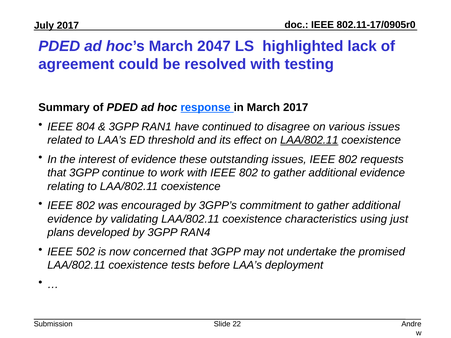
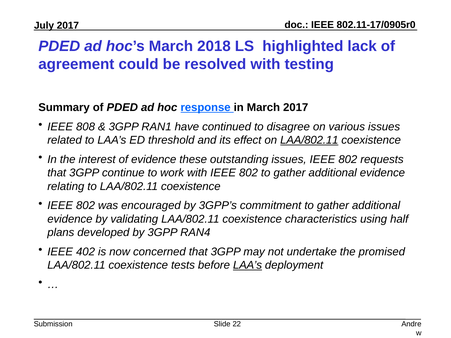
2047: 2047 -> 2018
804: 804 -> 808
just: just -> half
502: 502 -> 402
LAA’s at (248, 265) underline: none -> present
